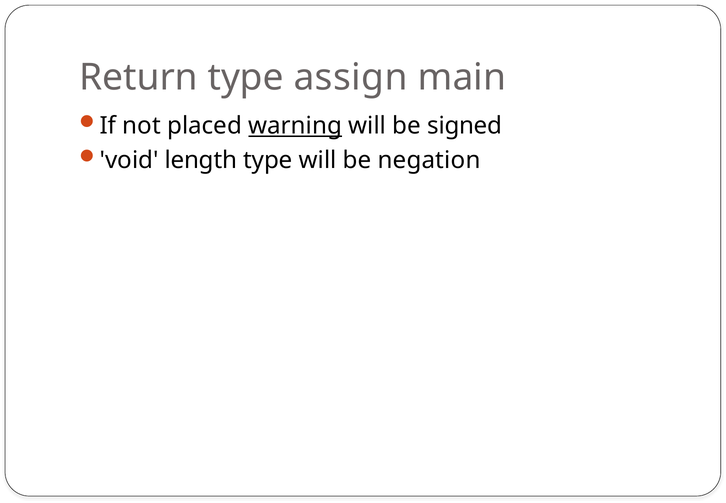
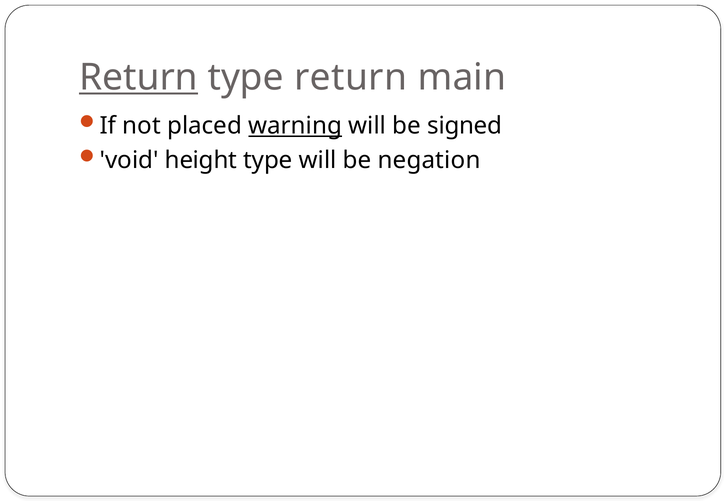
Return at (139, 77) underline: none -> present
type assign: assign -> return
length: length -> height
